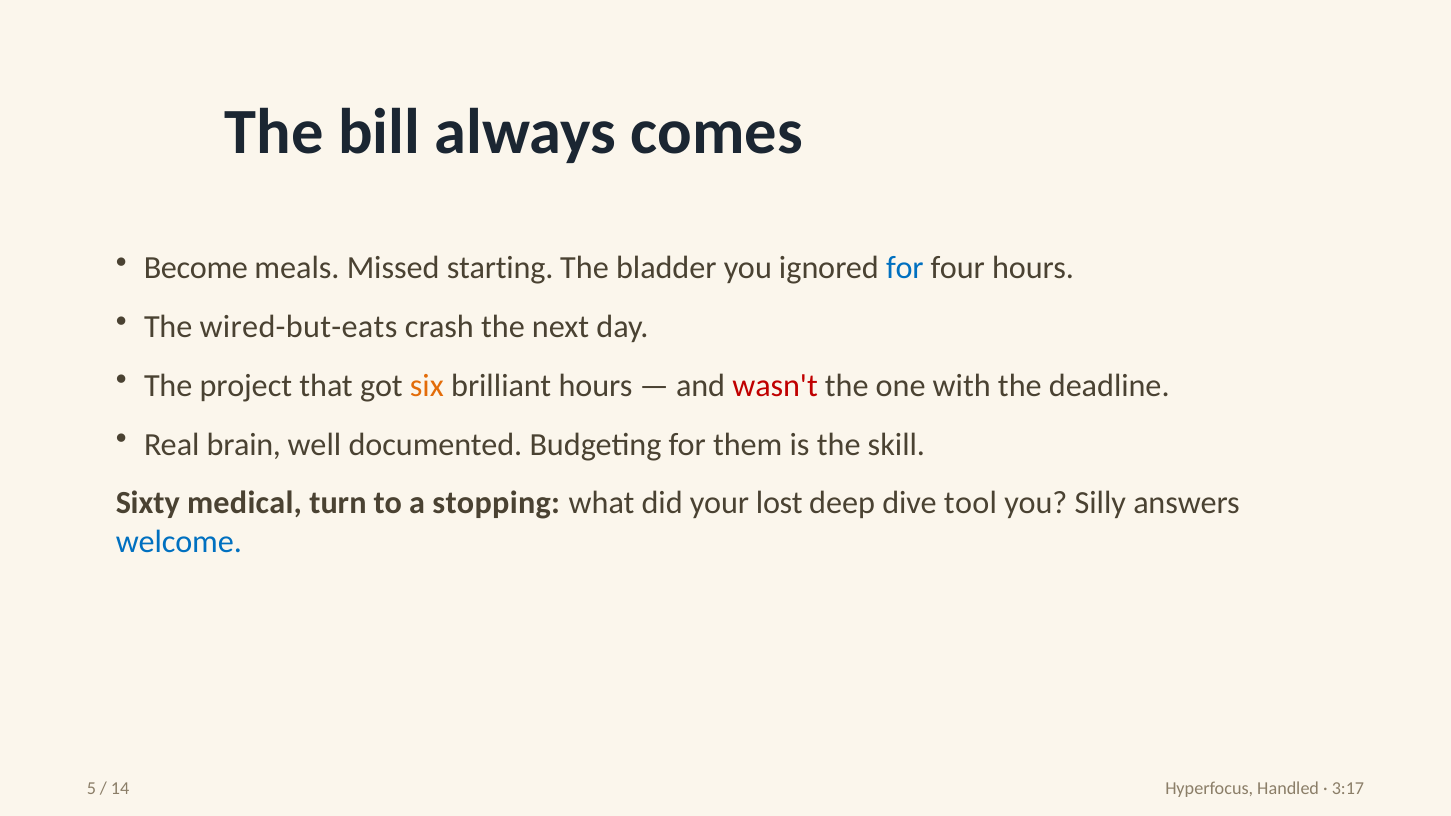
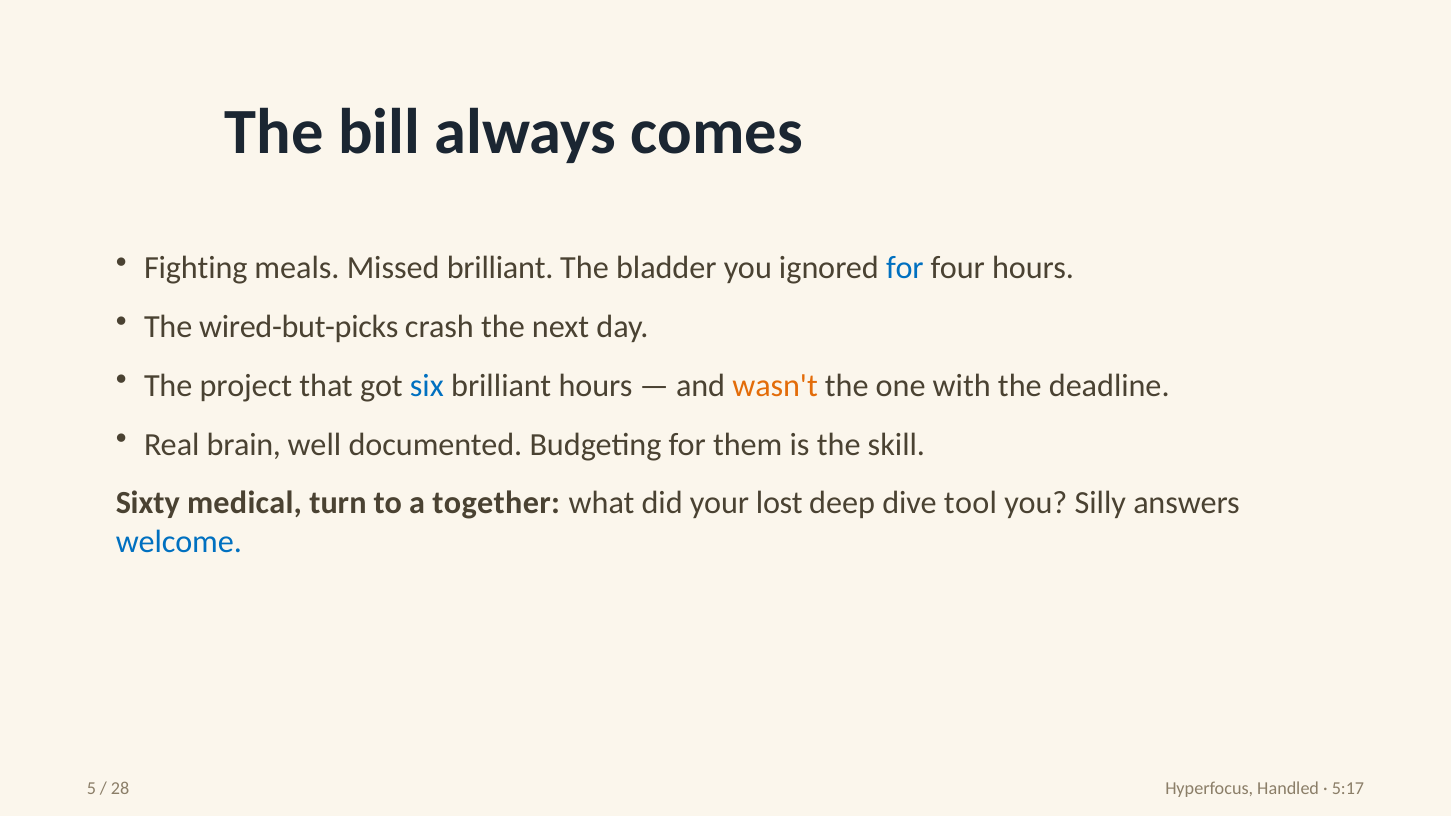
Become: Become -> Fighting
Missed starting: starting -> brilliant
wired-but-eats: wired-but-eats -> wired-but-picks
six colour: orange -> blue
wasn't colour: red -> orange
stopping: stopping -> together
14: 14 -> 28
3:17: 3:17 -> 5:17
